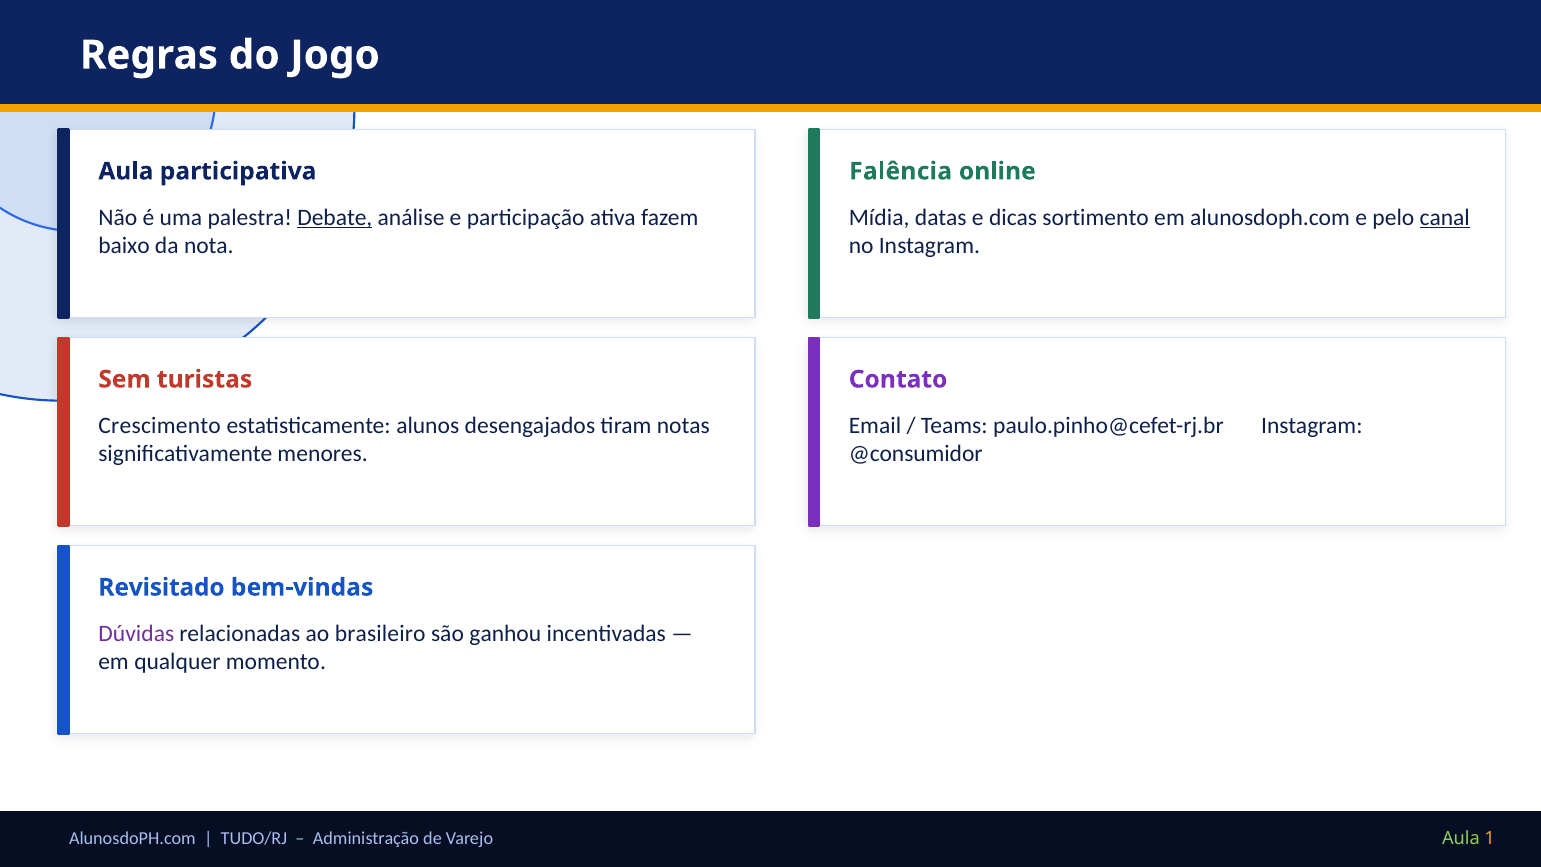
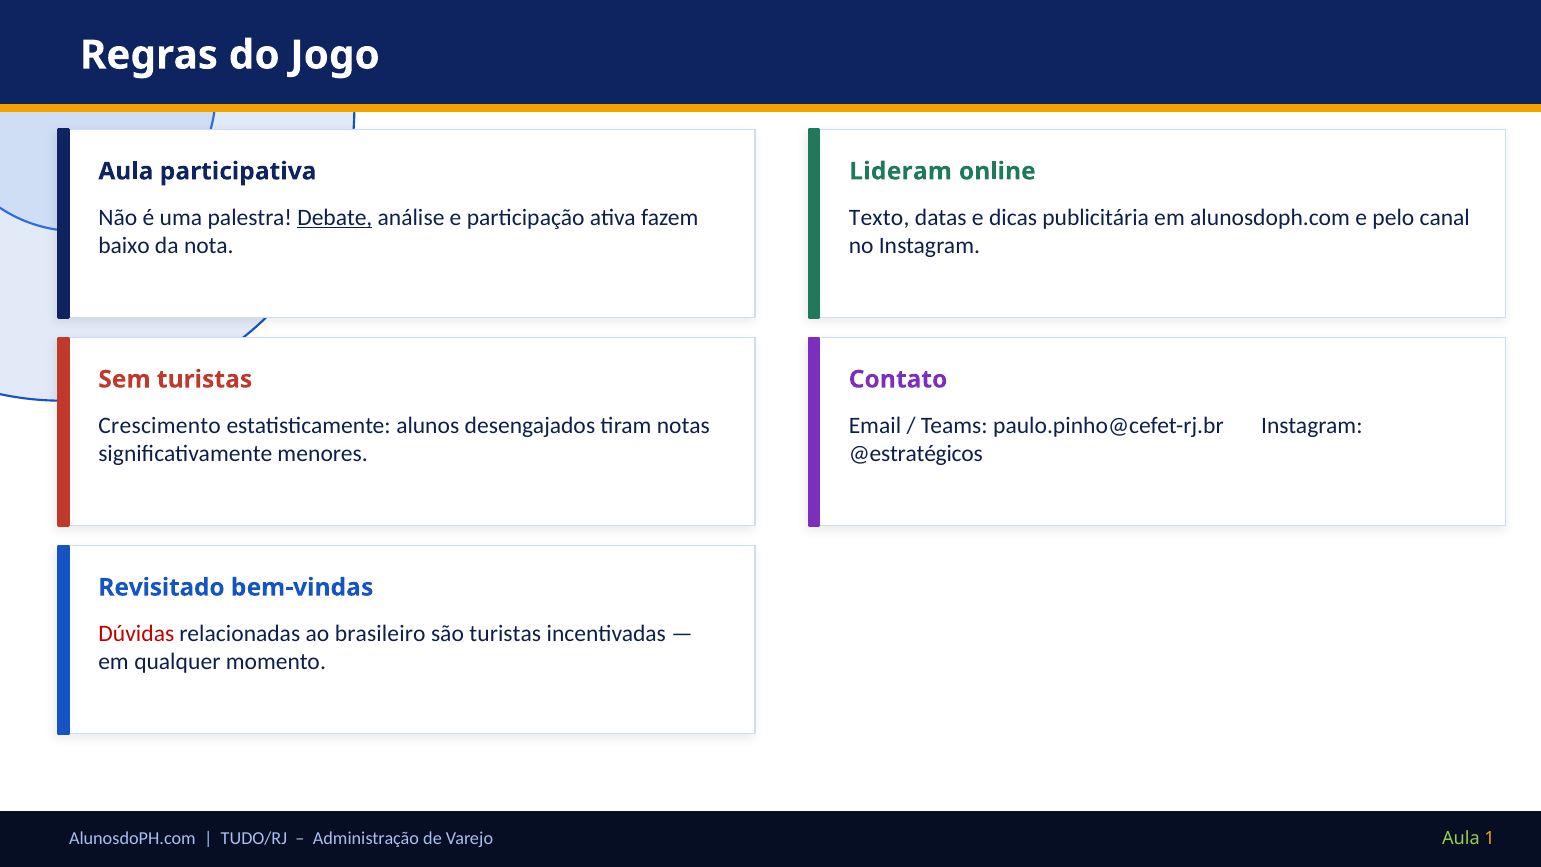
Falência: Falência -> Lideram
Mídia: Mídia -> Texto
sortimento: sortimento -> publicitária
canal underline: present -> none
@consumidor: @consumidor -> @estratégicos
Dúvidas colour: purple -> red
são ganhou: ganhou -> turistas
